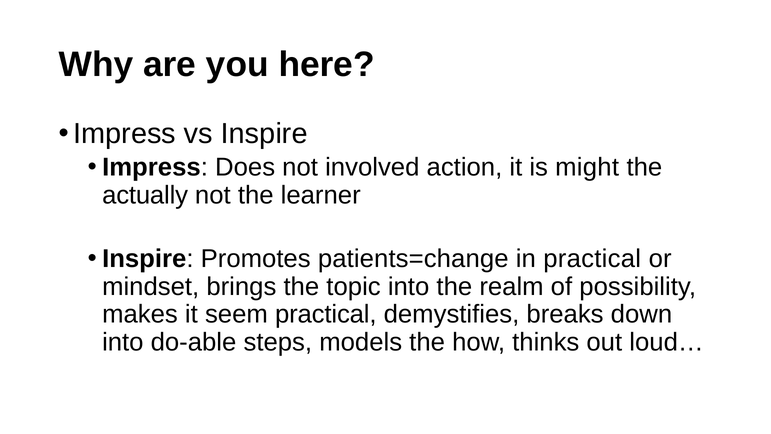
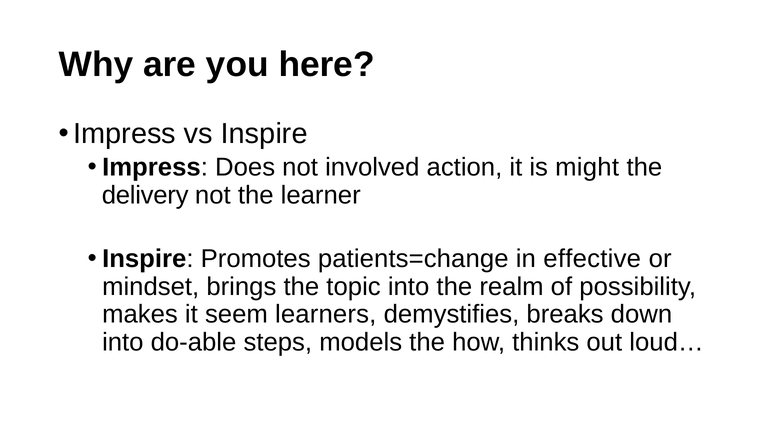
actually: actually -> delivery
in practical: practical -> effective
seem practical: practical -> learners
